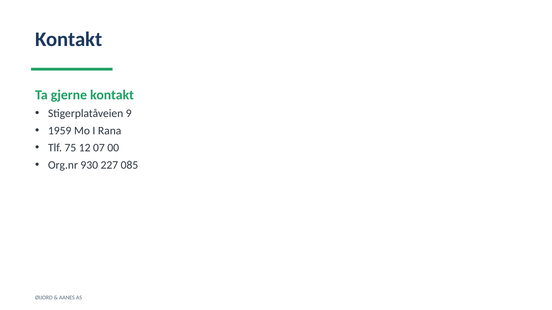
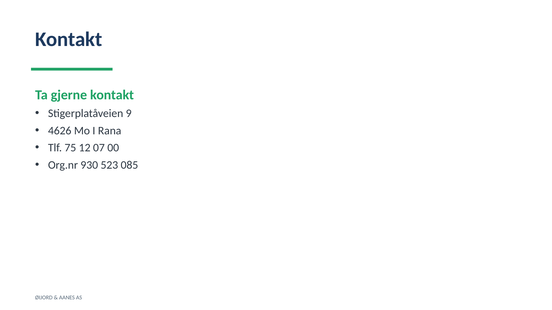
1959: 1959 -> 4626
227: 227 -> 523
